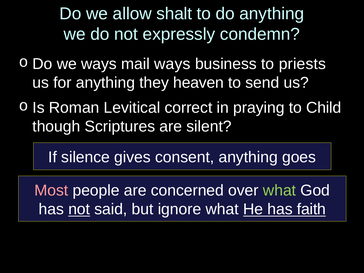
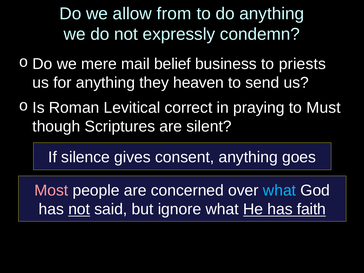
shalt: shalt -> from
we ways: ways -> mere
mail ways: ways -> belief
Child: Child -> Must
what at (280, 190) colour: light green -> light blue
